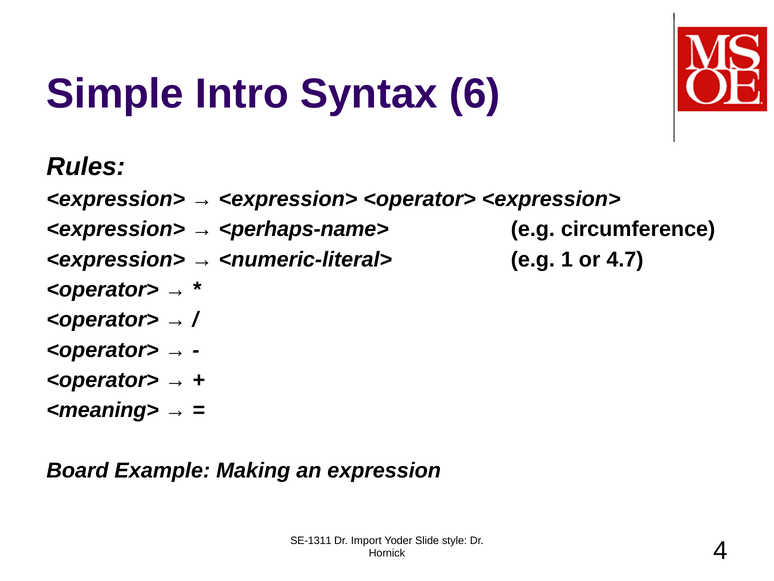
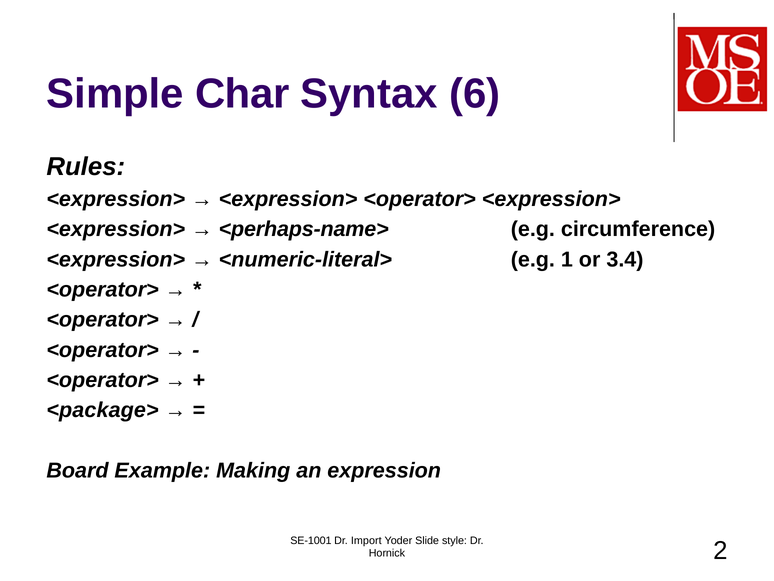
Intro: Intro -> Char
4.7: 4.7 -> 3.4
<meaning>: <meaning> -> <package>
SE-1311: SE-1311 -> SE-1001
4: 4 -> 2
